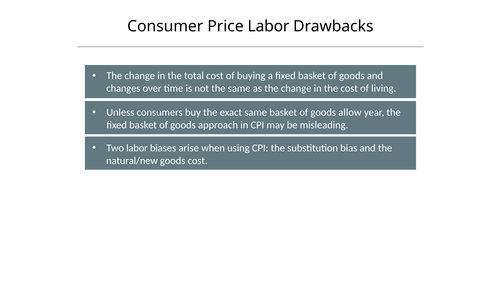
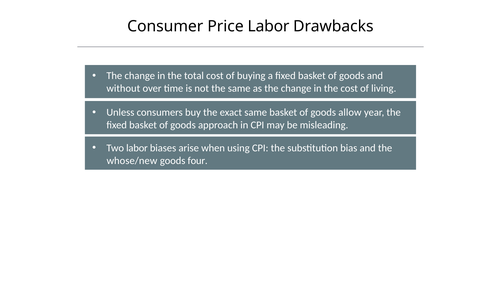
changes: changes -> without
natural/new: natural/new -> whose/new
goods cost: cost -> four
